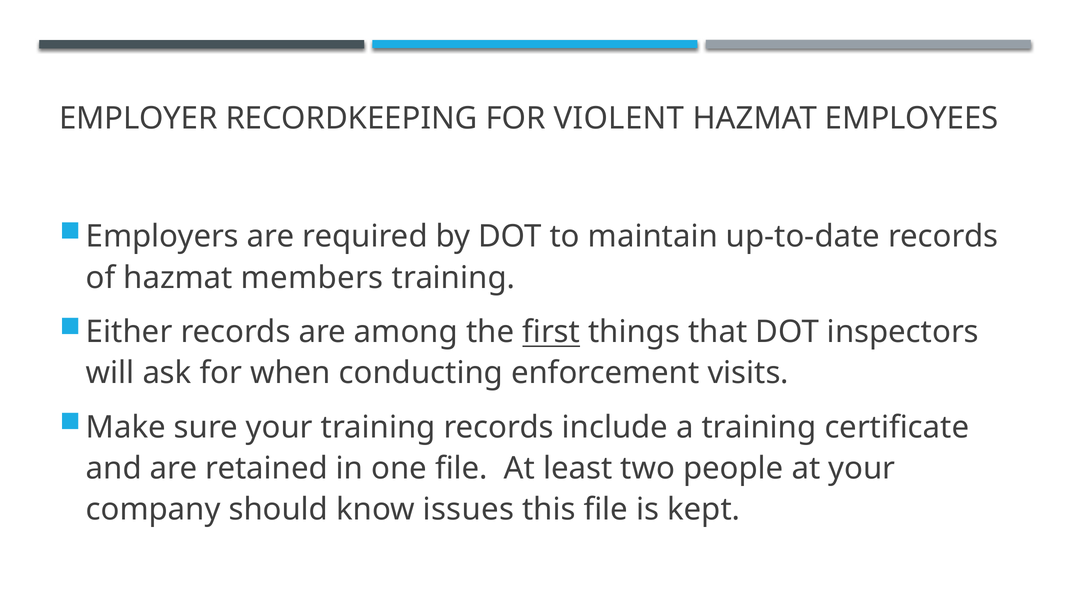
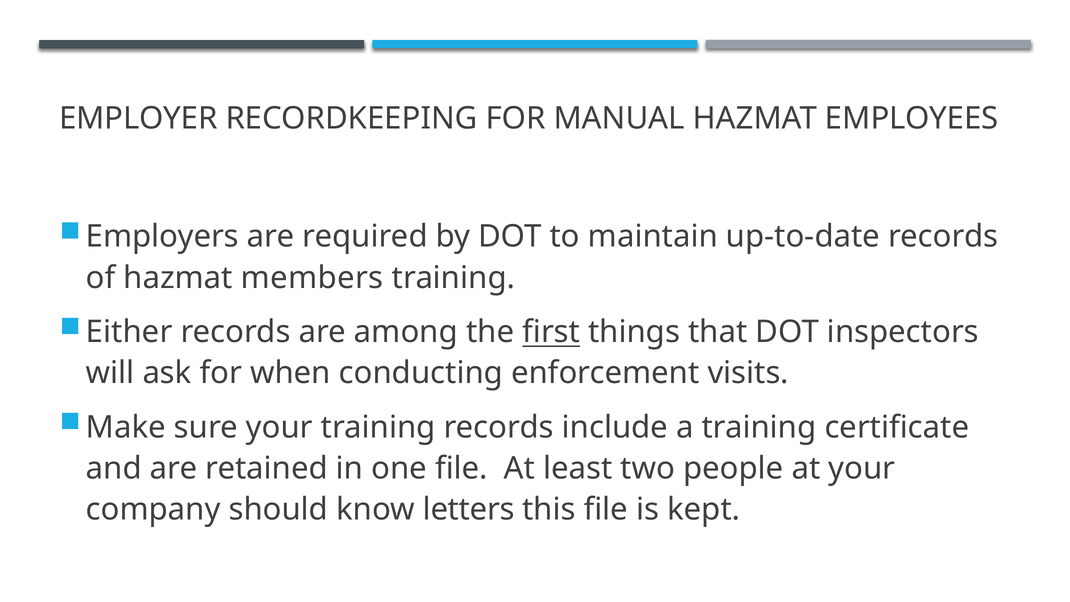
VIOLENT: VIOLENT -> MANUAL
issues: issues -> letters
